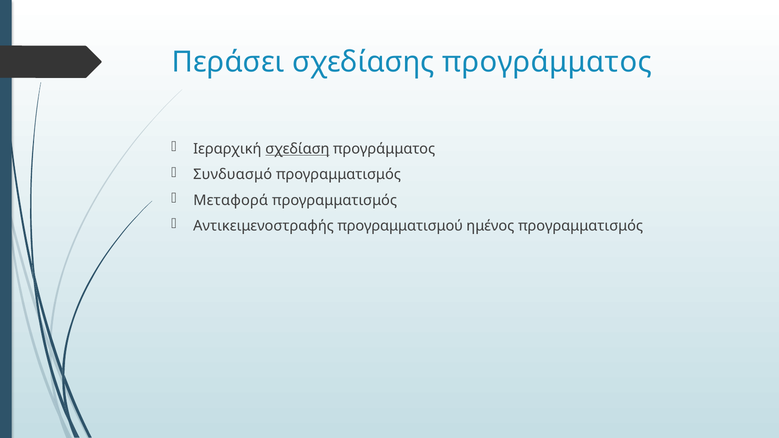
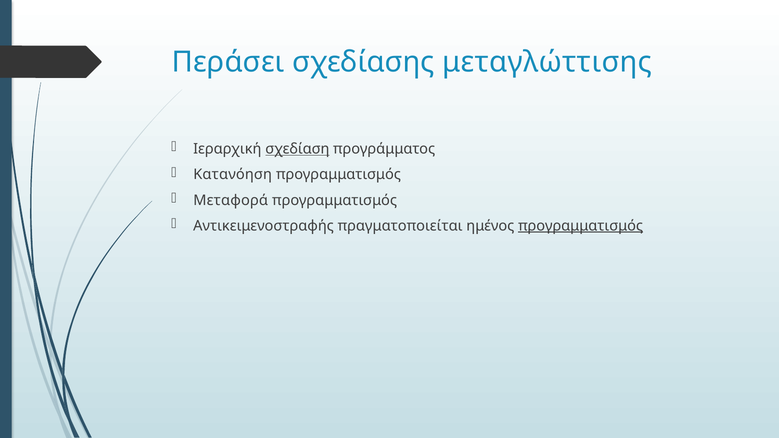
σχεδίασης προγράμματος: προγράμματος -> μεταγλώττισης
Συνδυασμό: Συνδυασμό -> Κατανόηση
προγραμματισμού: προγραμματισμού -> πραγματοποιείται
προγραμματισμός at (581, 226) underline: none -> present
